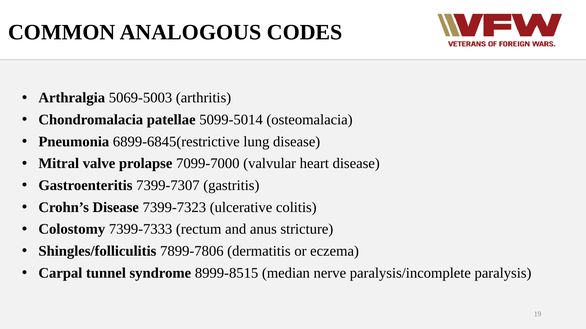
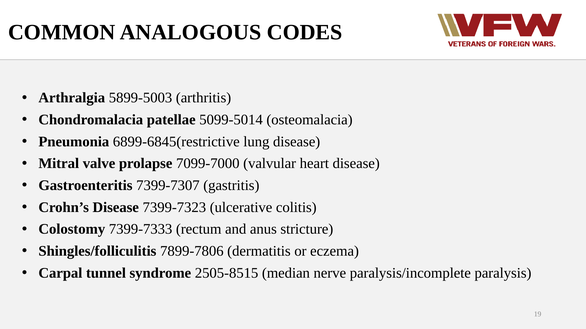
5069-5003: 5069-5003 -> 5899-5003
8999-8515: 8999-8515 -> 2505-8515
